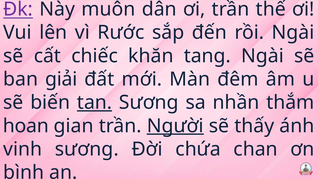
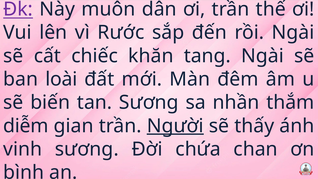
giải: giải -> loài
tan underline: present -> none
hoan: hoan -> diễm
